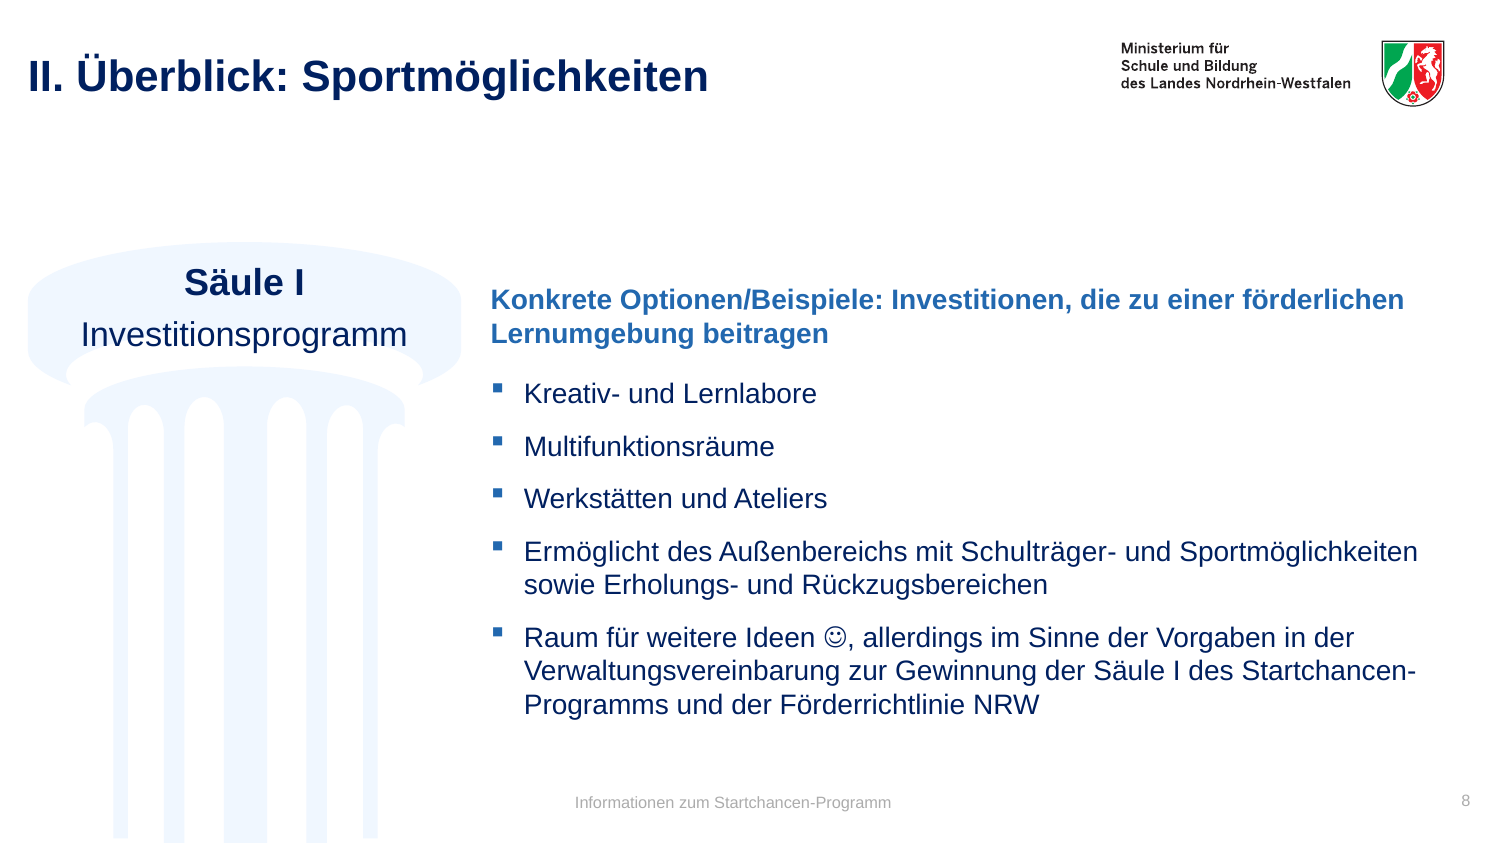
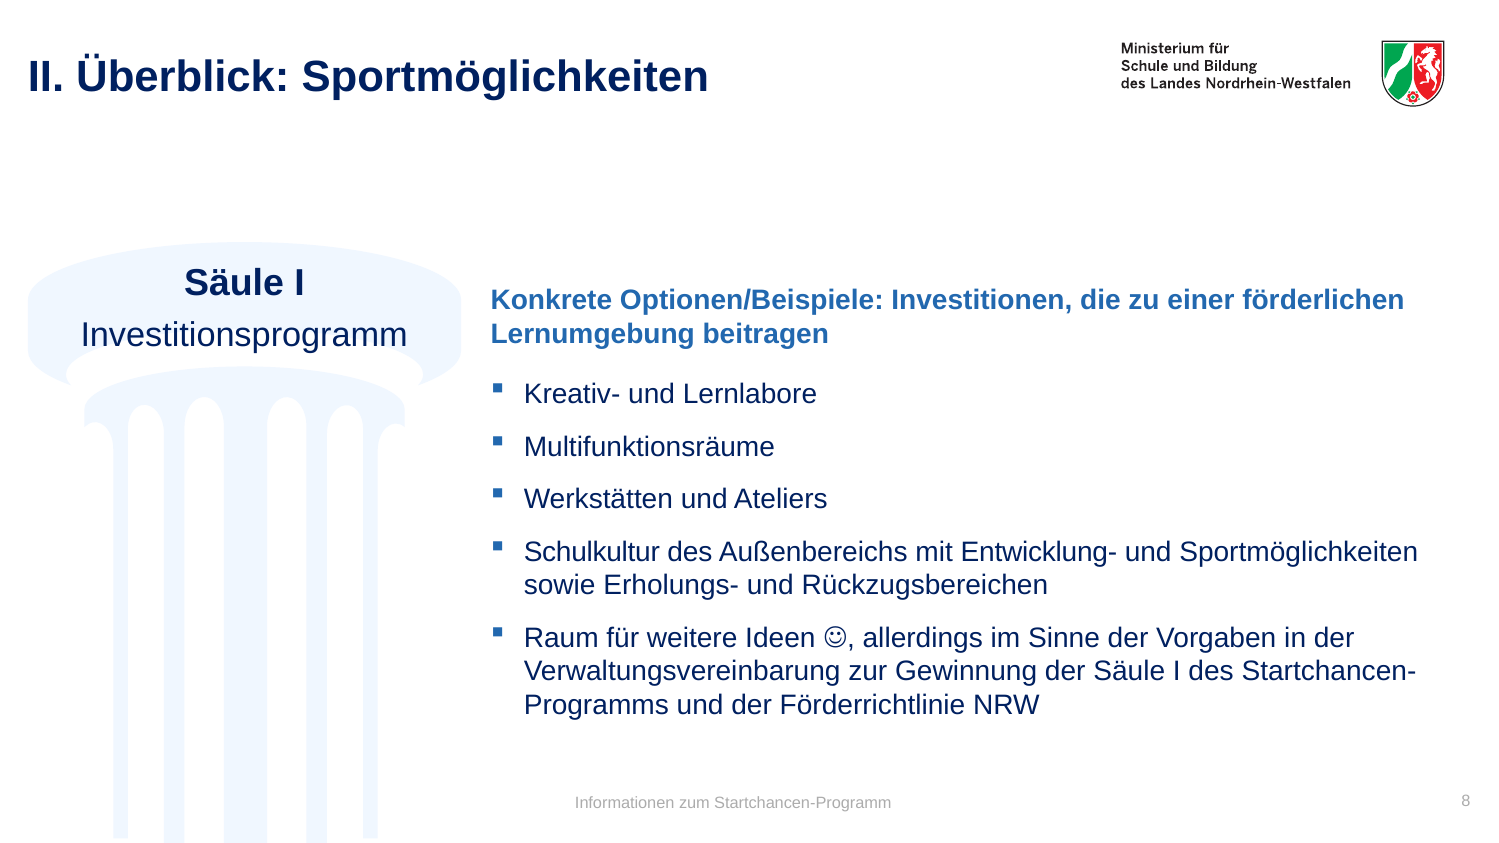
Ermöglicht: Ermöglicht -> Schulkultur
Schulträger-: Schulträger- -> Entwicklung-
